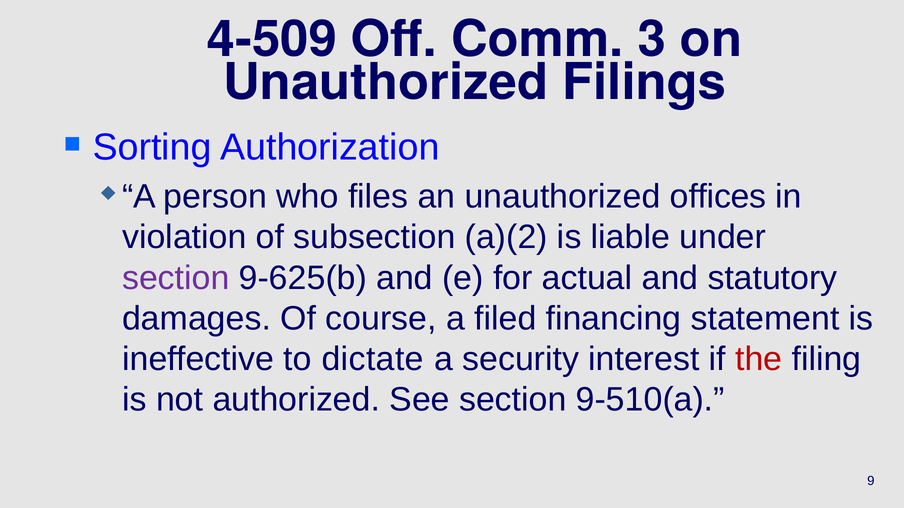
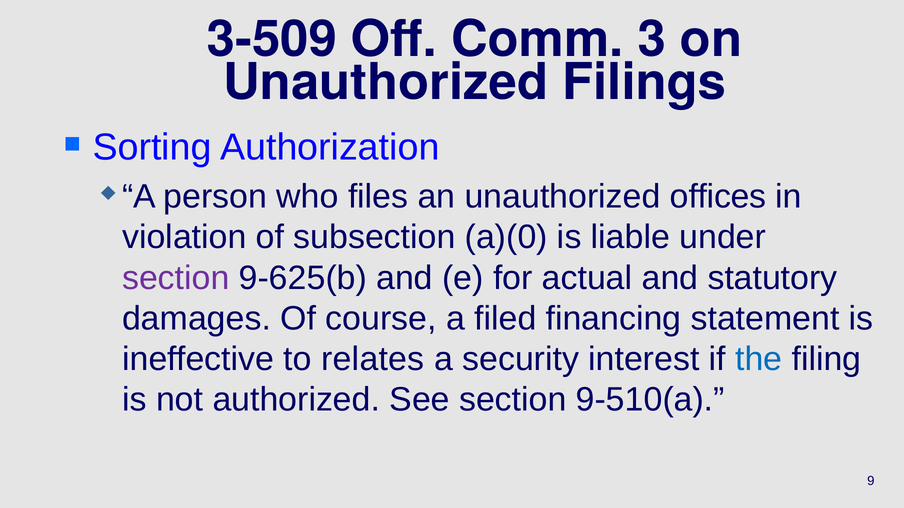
4-509: 4-509 -> 3-509
a)(2: a)(2 -> a)(0
dictate: dictate -> relates
the colour: red -> blue
